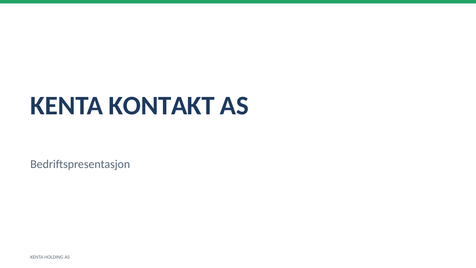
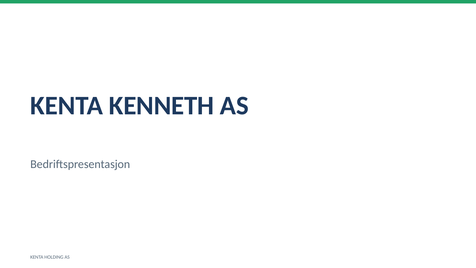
KONTAKT: KONTAKT -> KENNETH
